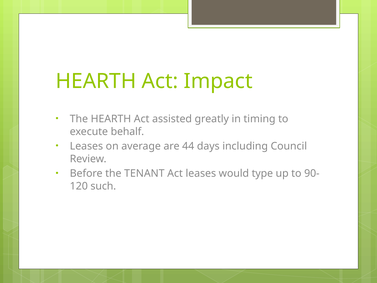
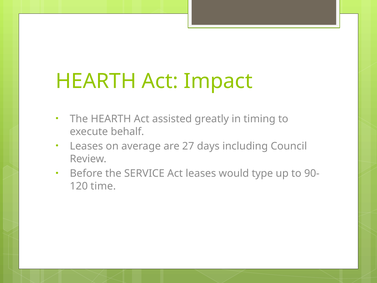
44: 44 -> 27
TENANT: TENANT -> SERVICE
such: such -> time
